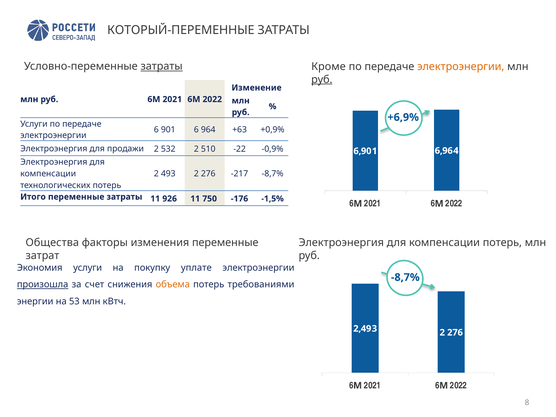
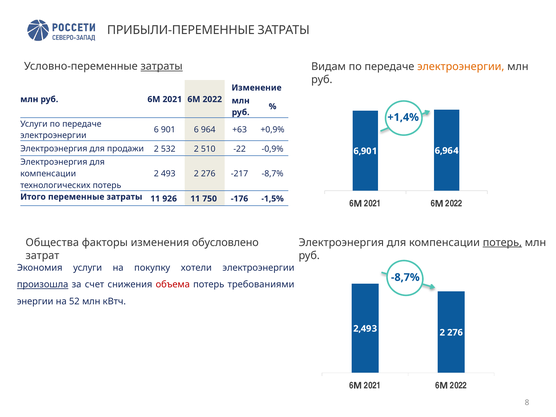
КОТОРЫЙ-ПЕРЕМЕННЫЕ: КОТОРЫЙ-ПЕРЕМЕННЫЕ -> ПРИБЫЛИ-ПЕРЕМЕННЫЕ
Кроме: Кроме -> Видам
руб at (322, 79) underline: present -> none
+6,9%: +6,9% -> +1,4%
потерь at (502, 242) underline: none -> present
изменения переменные: переменные -> обусловлено
уплате: уплате -> хотели
объема colour: orange -> red
53: 53 -> 52
